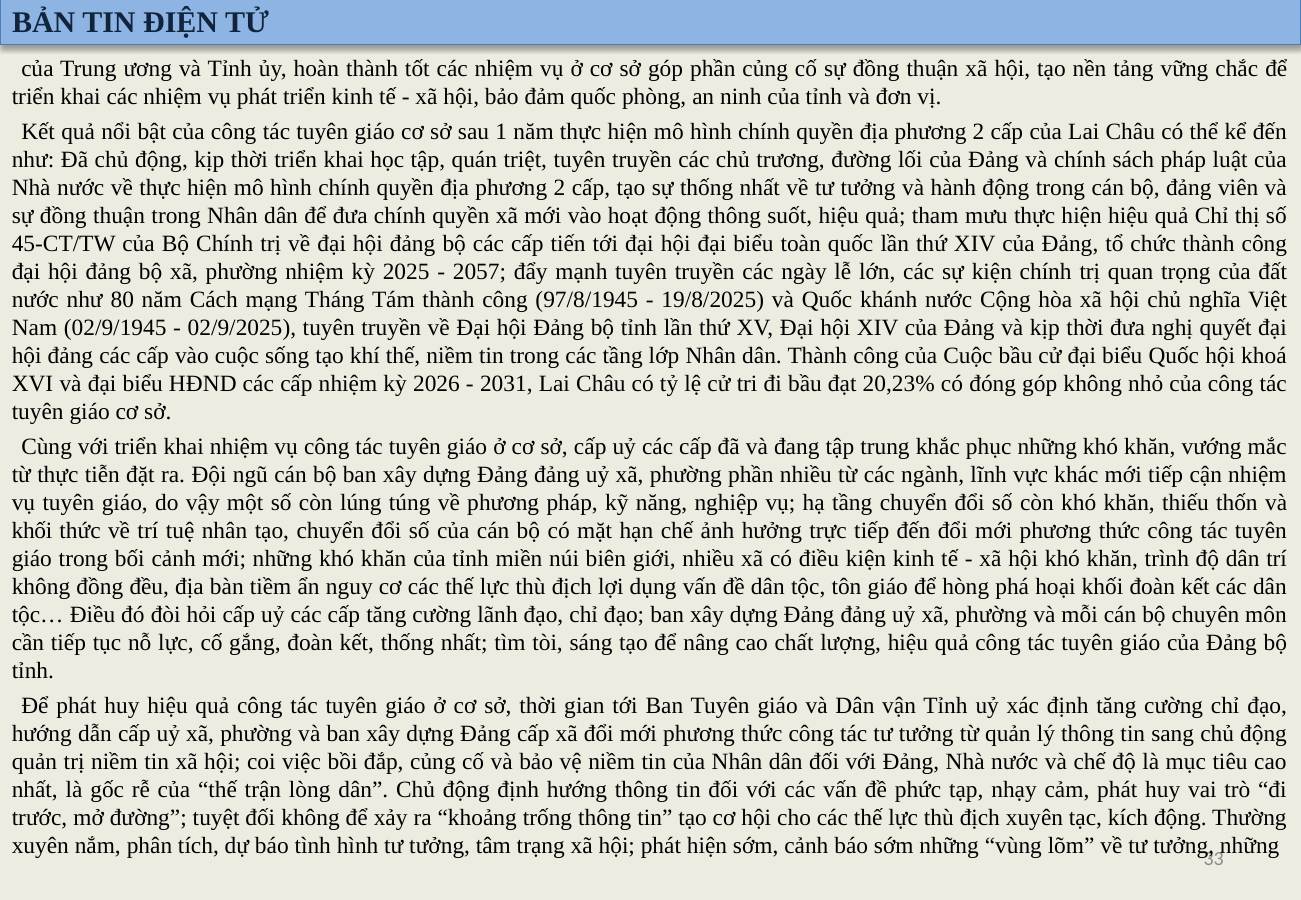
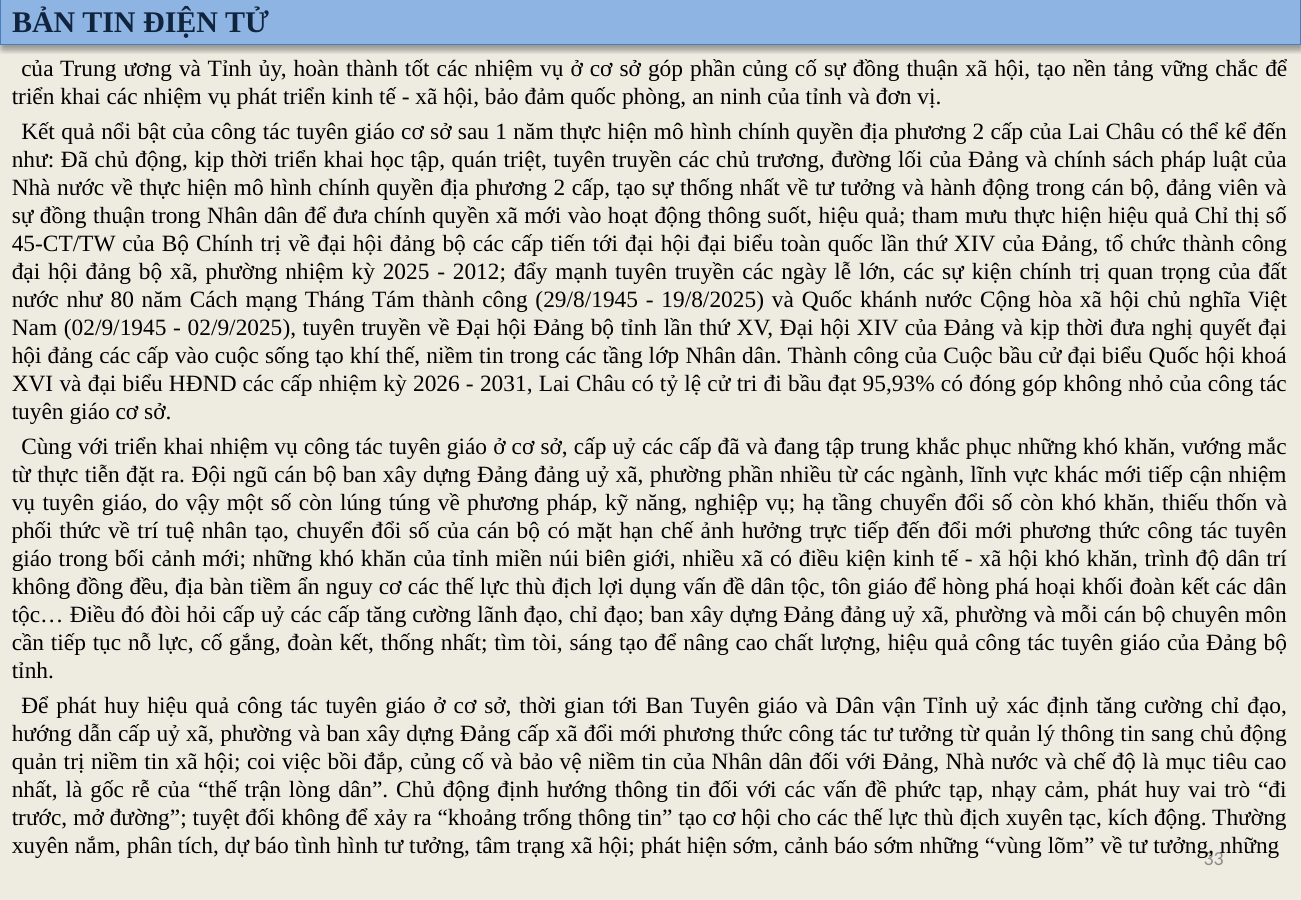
2057: 2057 -> 2012
97/8/1945: 97/8/1945 -> 29/8/1945
20,23%: 20,23% -> 95,93%
khối at (32, 531): khối -> phối
